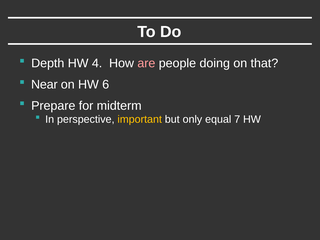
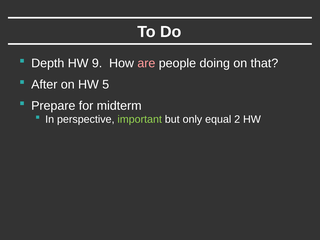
4: 4 -> 9
Near: Near -> After
6: 6 -> 5
important colour: yellow -> light green
7: 7 -> 2
